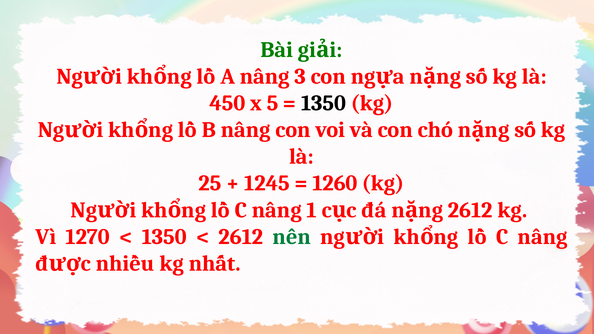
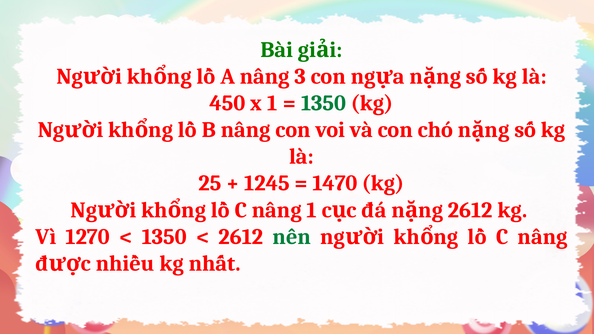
x 5: 5 -> 1
1350 at (324, 103) colour: black -> green
1260: 1260 -> 1470
